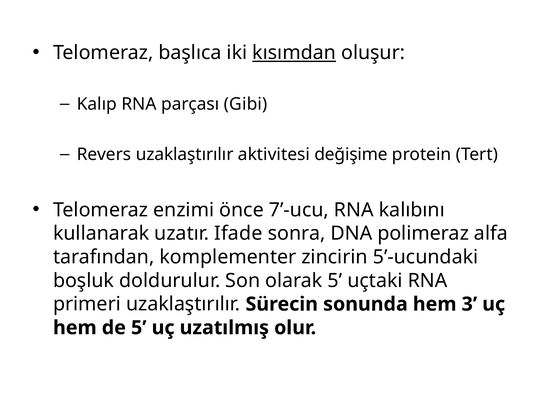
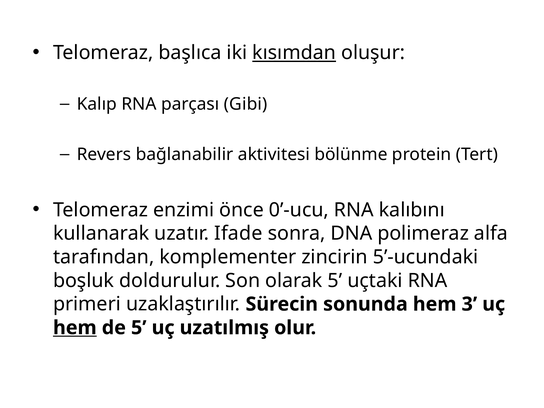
Revers uzaklaştırılır: uzaklaştırılır -> bağlanabilir
değişime: değişime -> bölünme
7’-ucu: 7’-ucu -> 0’-ucu
hem at (75, 328) underline: none -> present
